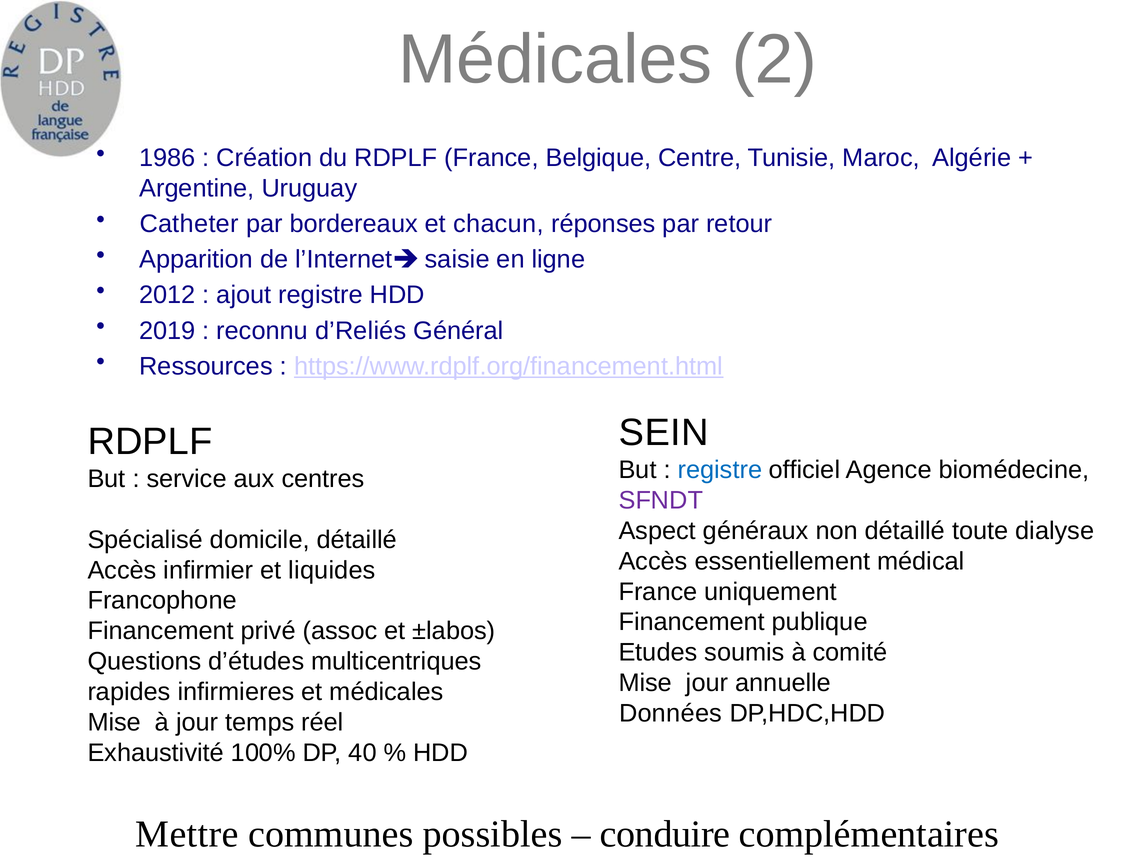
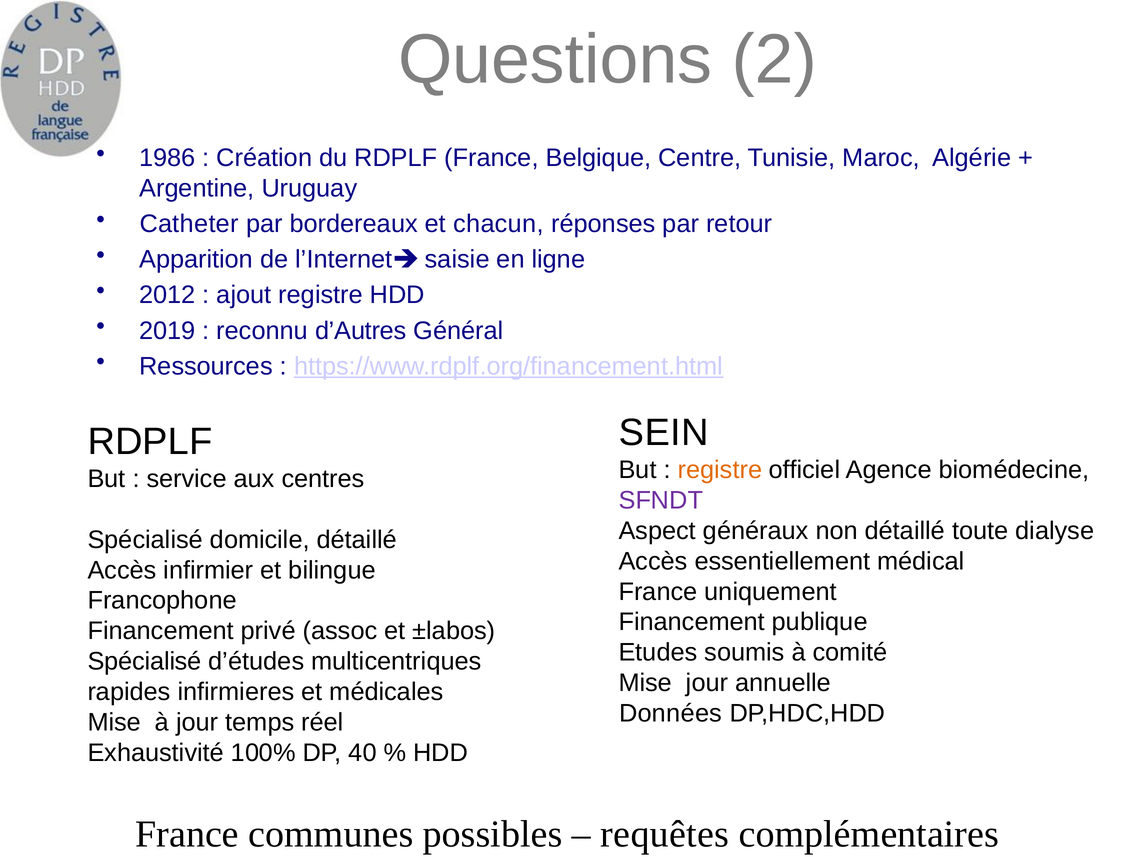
Médicales at (555, 60): Médicales -> Questions
d’Reliés: d’Reliés -> d’Autres
registre at (720, 470) colour: blue -> orange
liquides: liquides -> bilingue
Questions at (145, 662): Questions -> Spécialisé
Mettre at (187, 834): Mettre -> France
conduire: conduire -> requêtes
